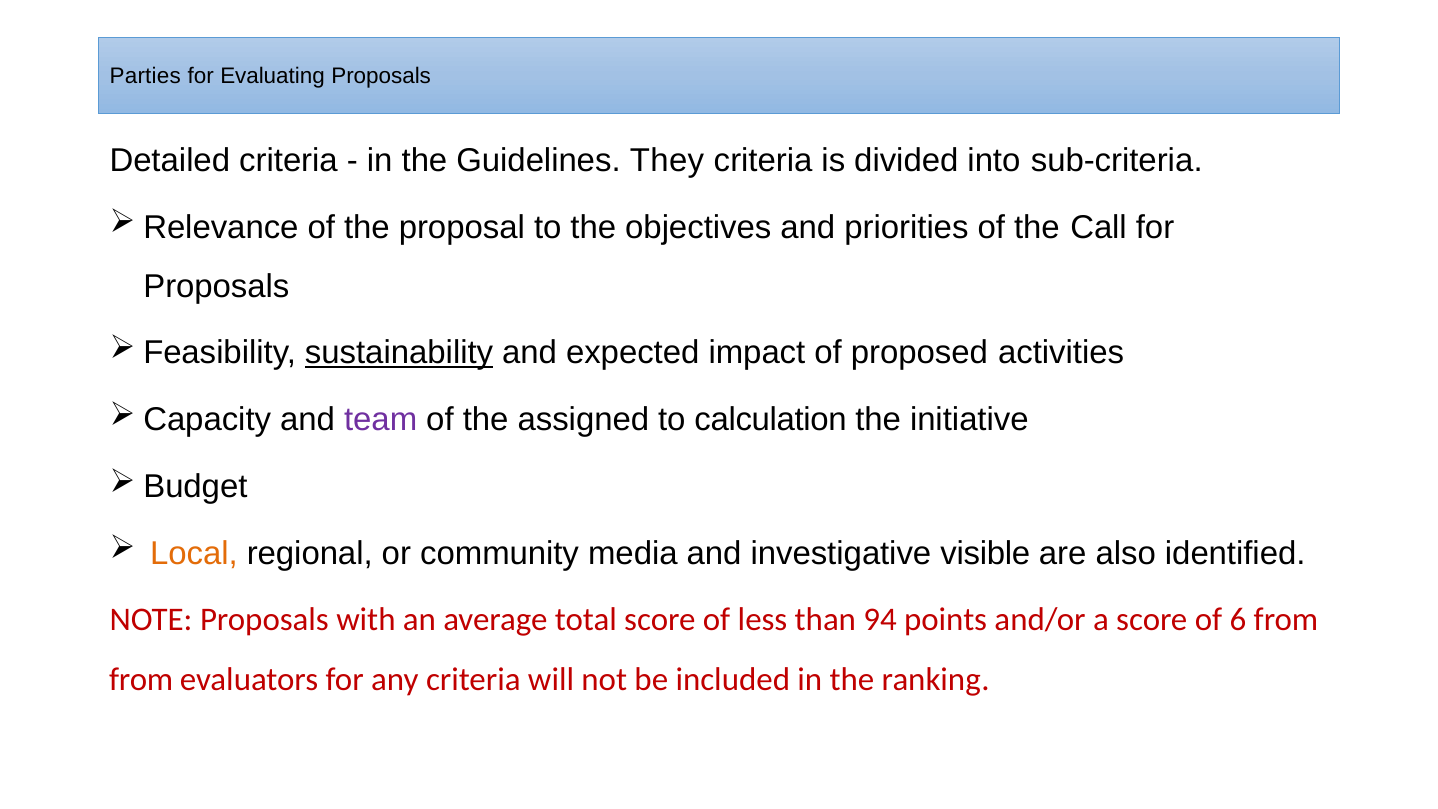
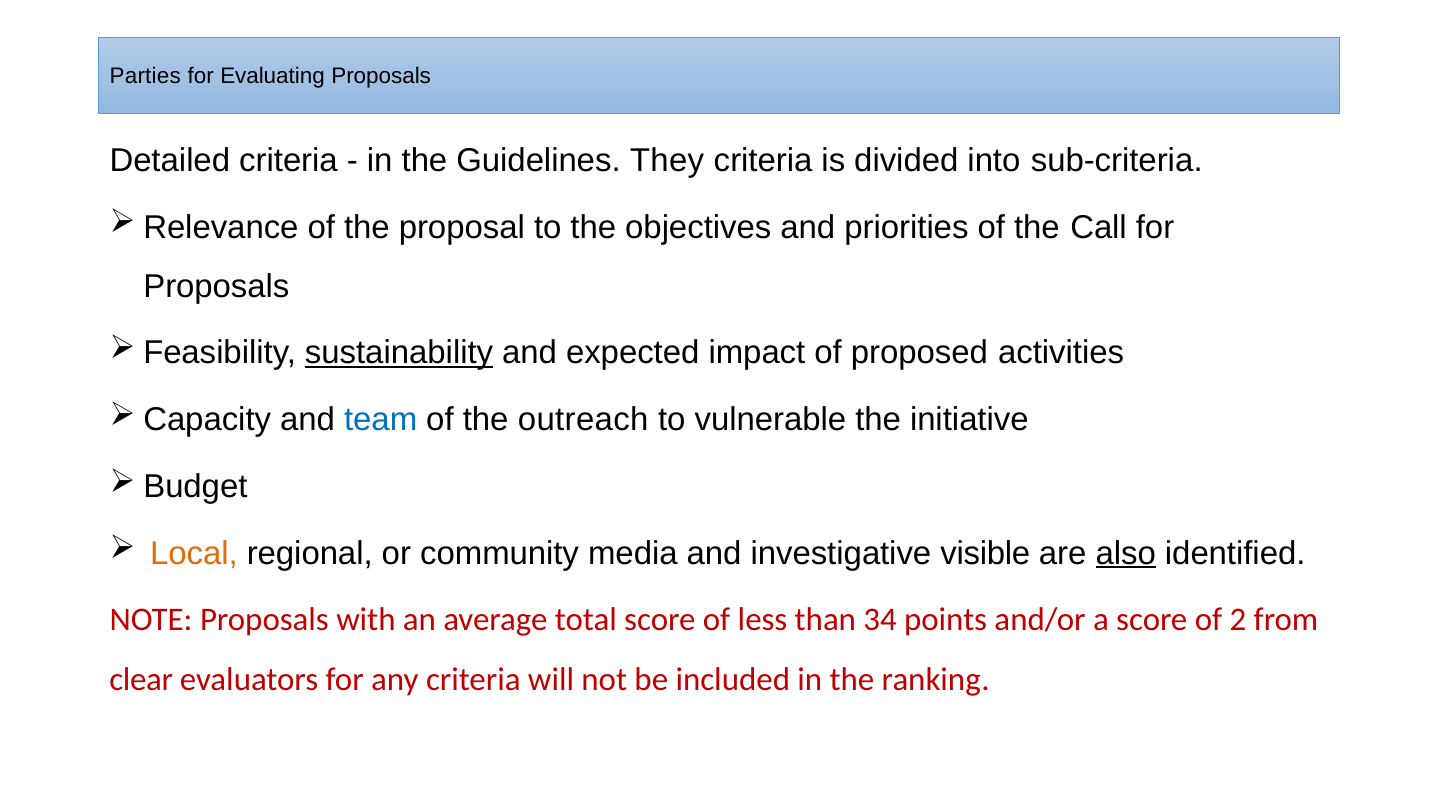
team colour: purple -> blue
assigned: assigned -> outreach
calculation: calculation -> vulnerable
also underline: none -> present
94: 94 -> 34
6: 6 -> 2
from at (141, 679): from -> clear
